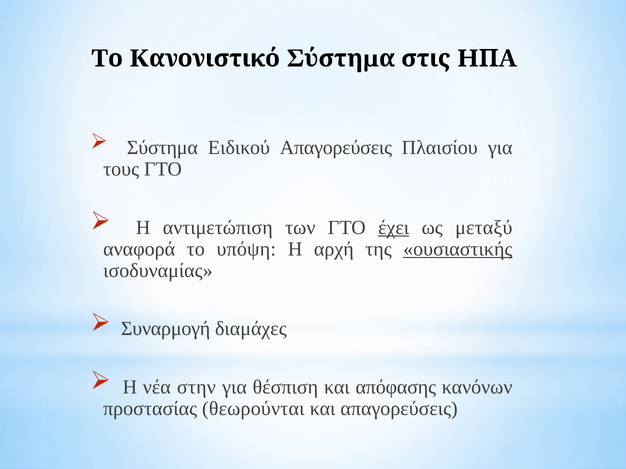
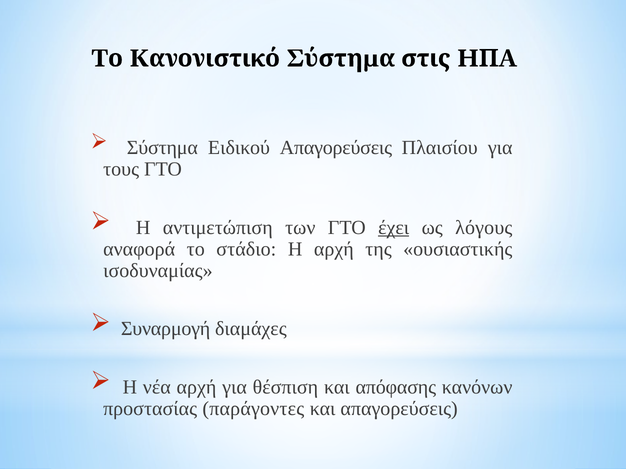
μεταξύ: μεταξύ -> λόγους
υπόψη: υπόψη -> στάδιο
ουσιαστικής underline: present -> none
νέα στην: στην -> αρχή
θεωρούνται: θεωρούνται -> παράγοντες
